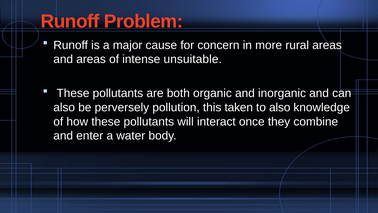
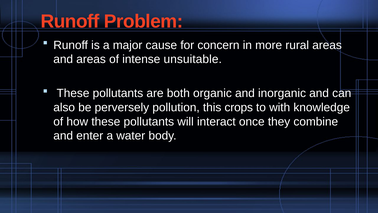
taken: taken -> crops
to also: also -> with
